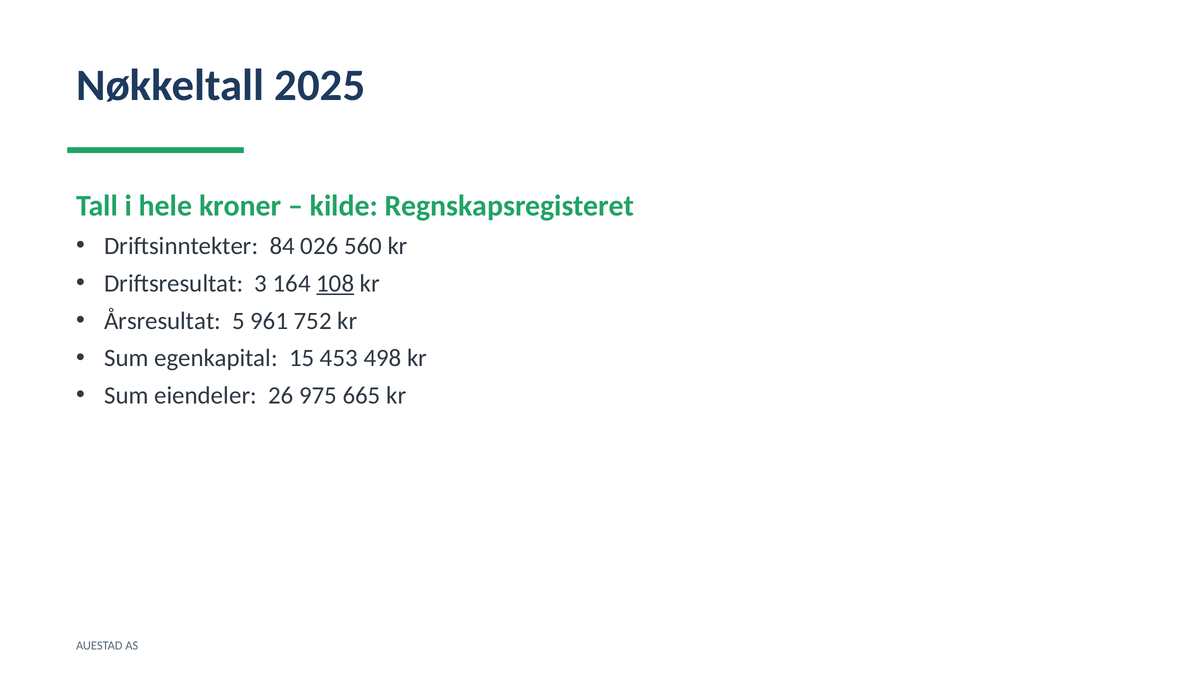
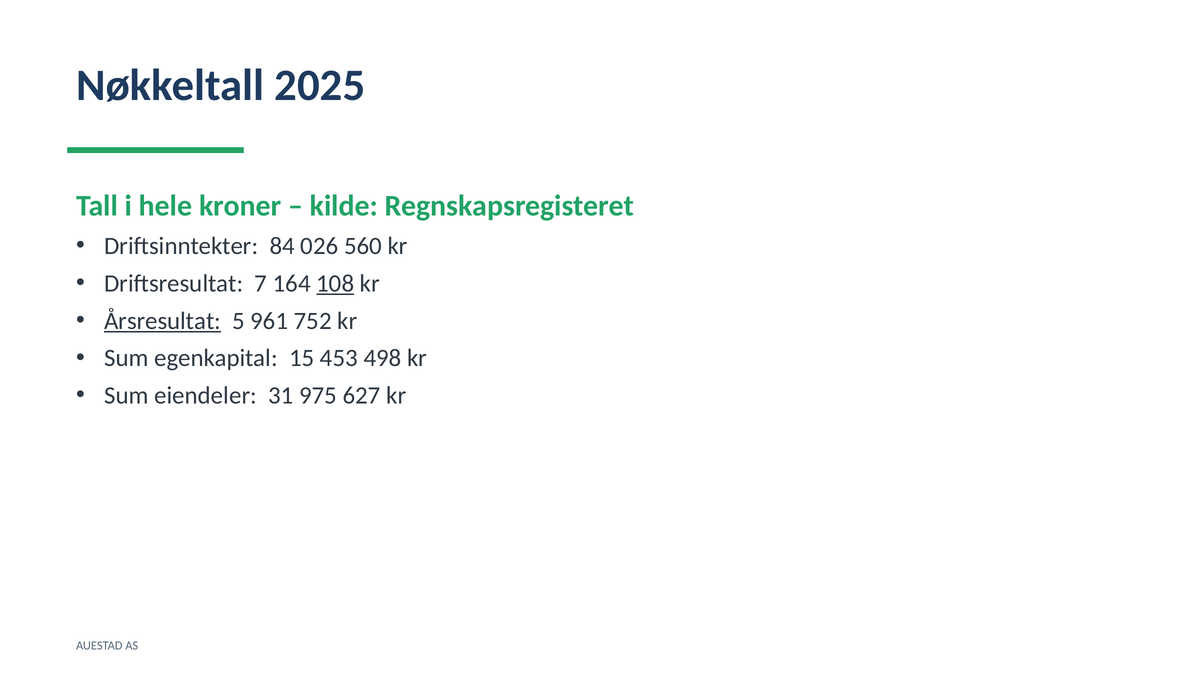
3: 3 -> 7
Årsresultat underline: none -> present
26: 26 -> 31
665: 665 -> 627
